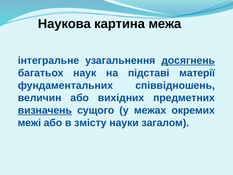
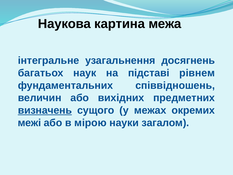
досягнень underline: present -> none
матерії: матерії -> рівнем
змісту: змісту -> мірою
